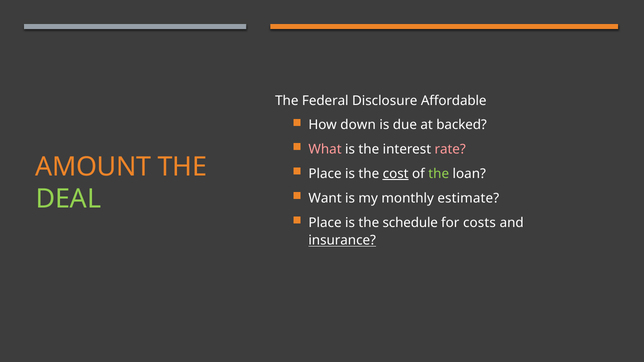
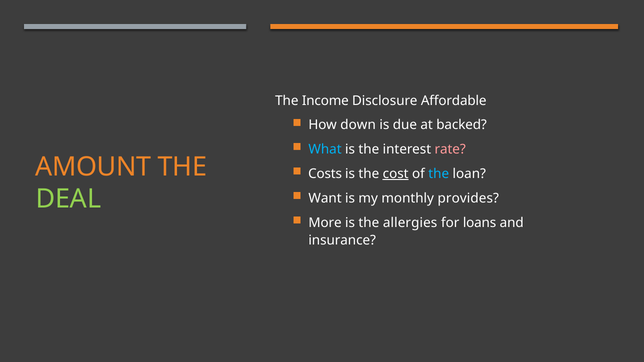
Federal: Federal -> Income
What colour: pink -> light blue
Place at (325, 174): Place -> Costs
the at (439, 174) colour: light green -> light blue
estimate: estimate -> provides
Place at (325, 223): Place -> More
schedule: schedule -> allergies
costs: costs -> loans
insurance underline: present -> none
